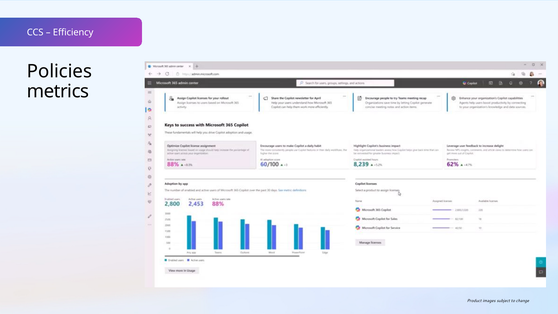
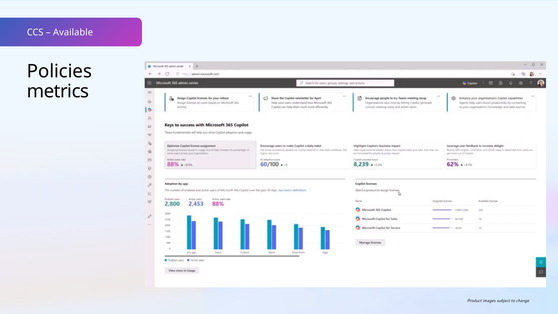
Efficiency: Efficiency -> Available
